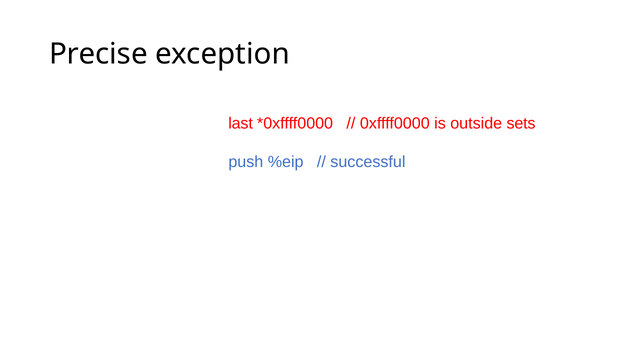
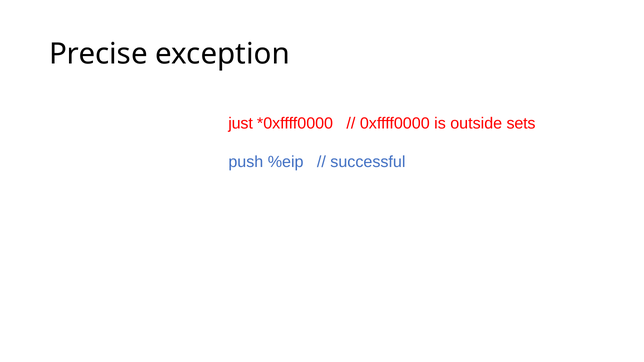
last: last -> just
